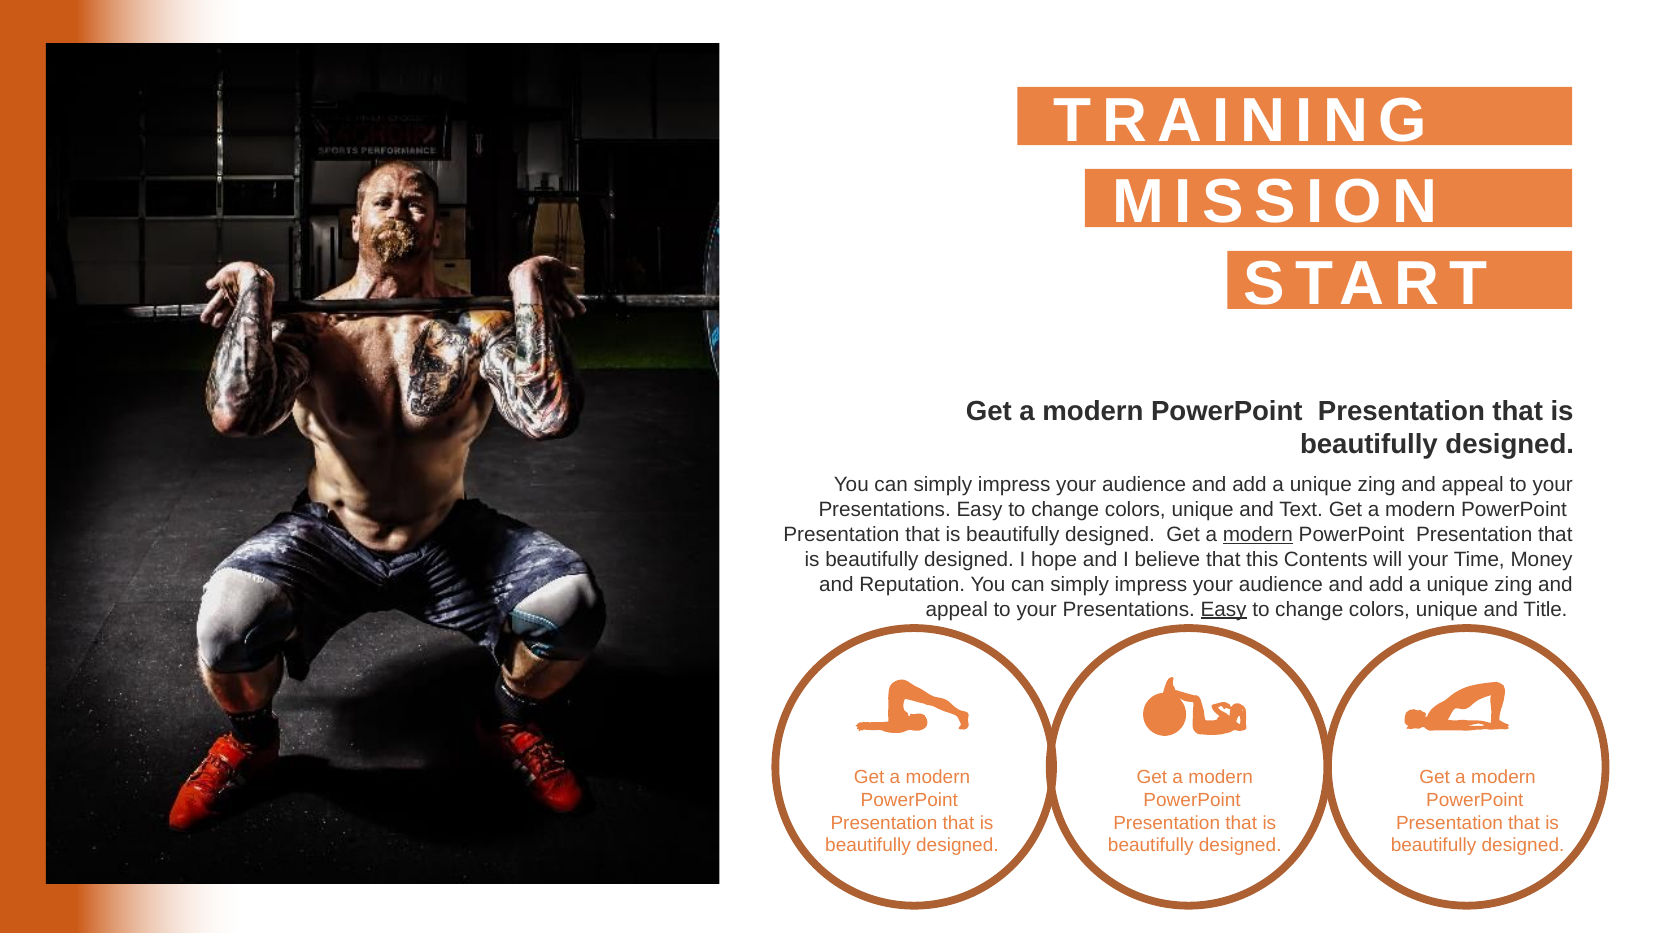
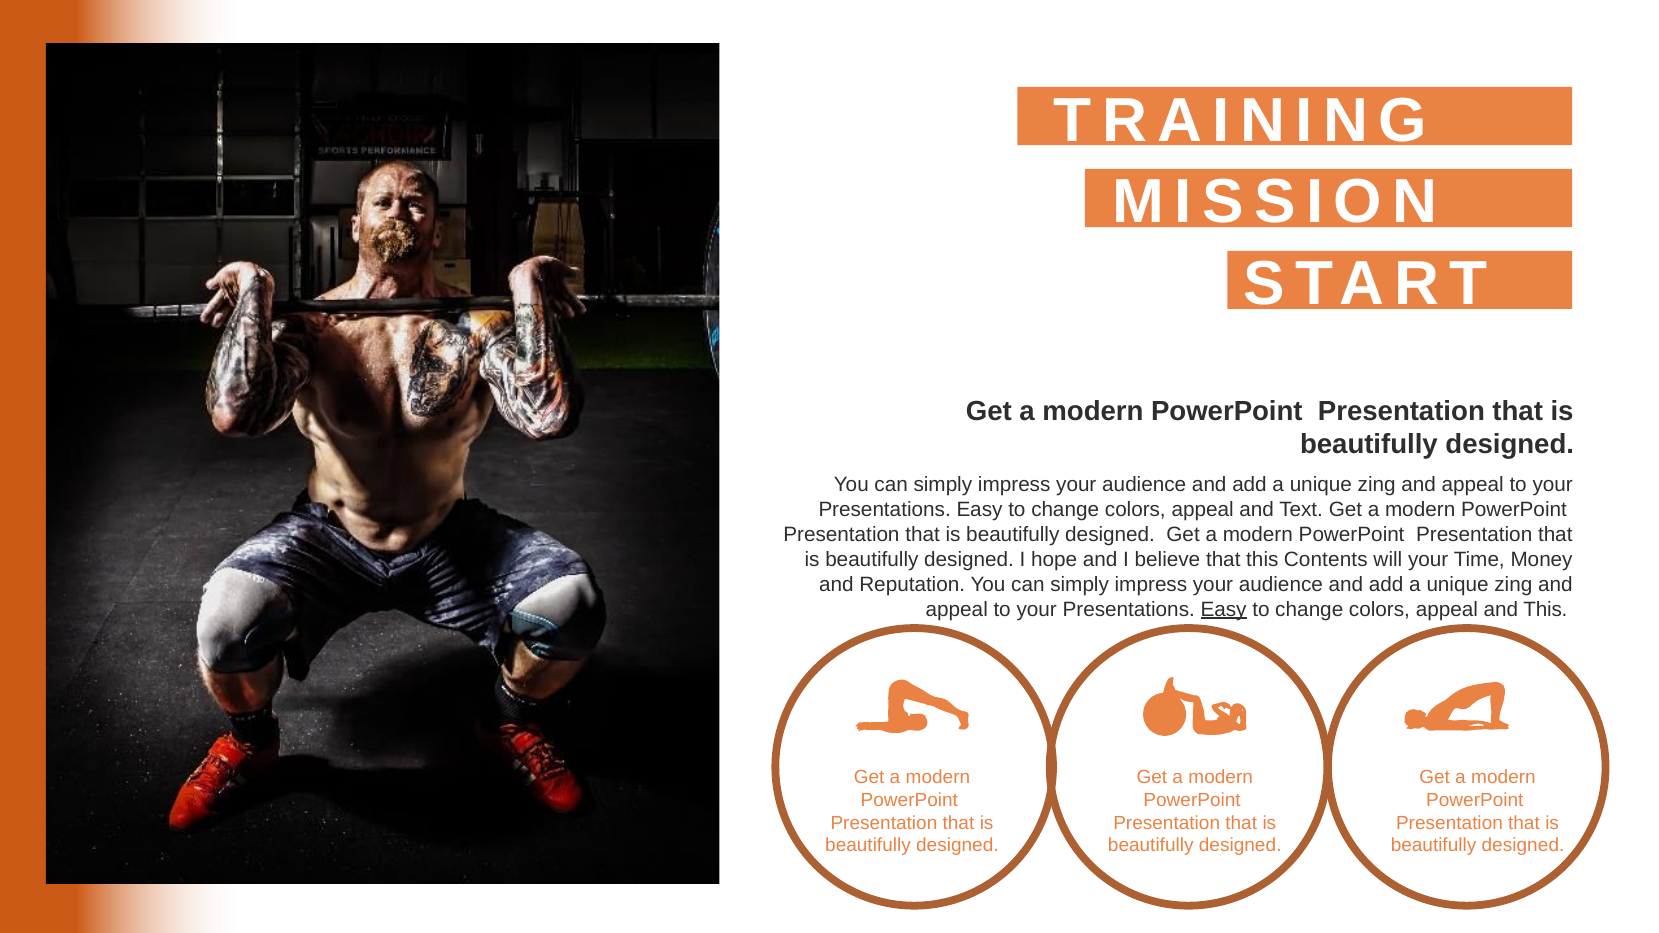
unique at (1203, 510): unique -> appeal
modern at (1258, 535) underline: present -> none
unique at (1447, 609): unique -> appeal
and Title: Title -> This
